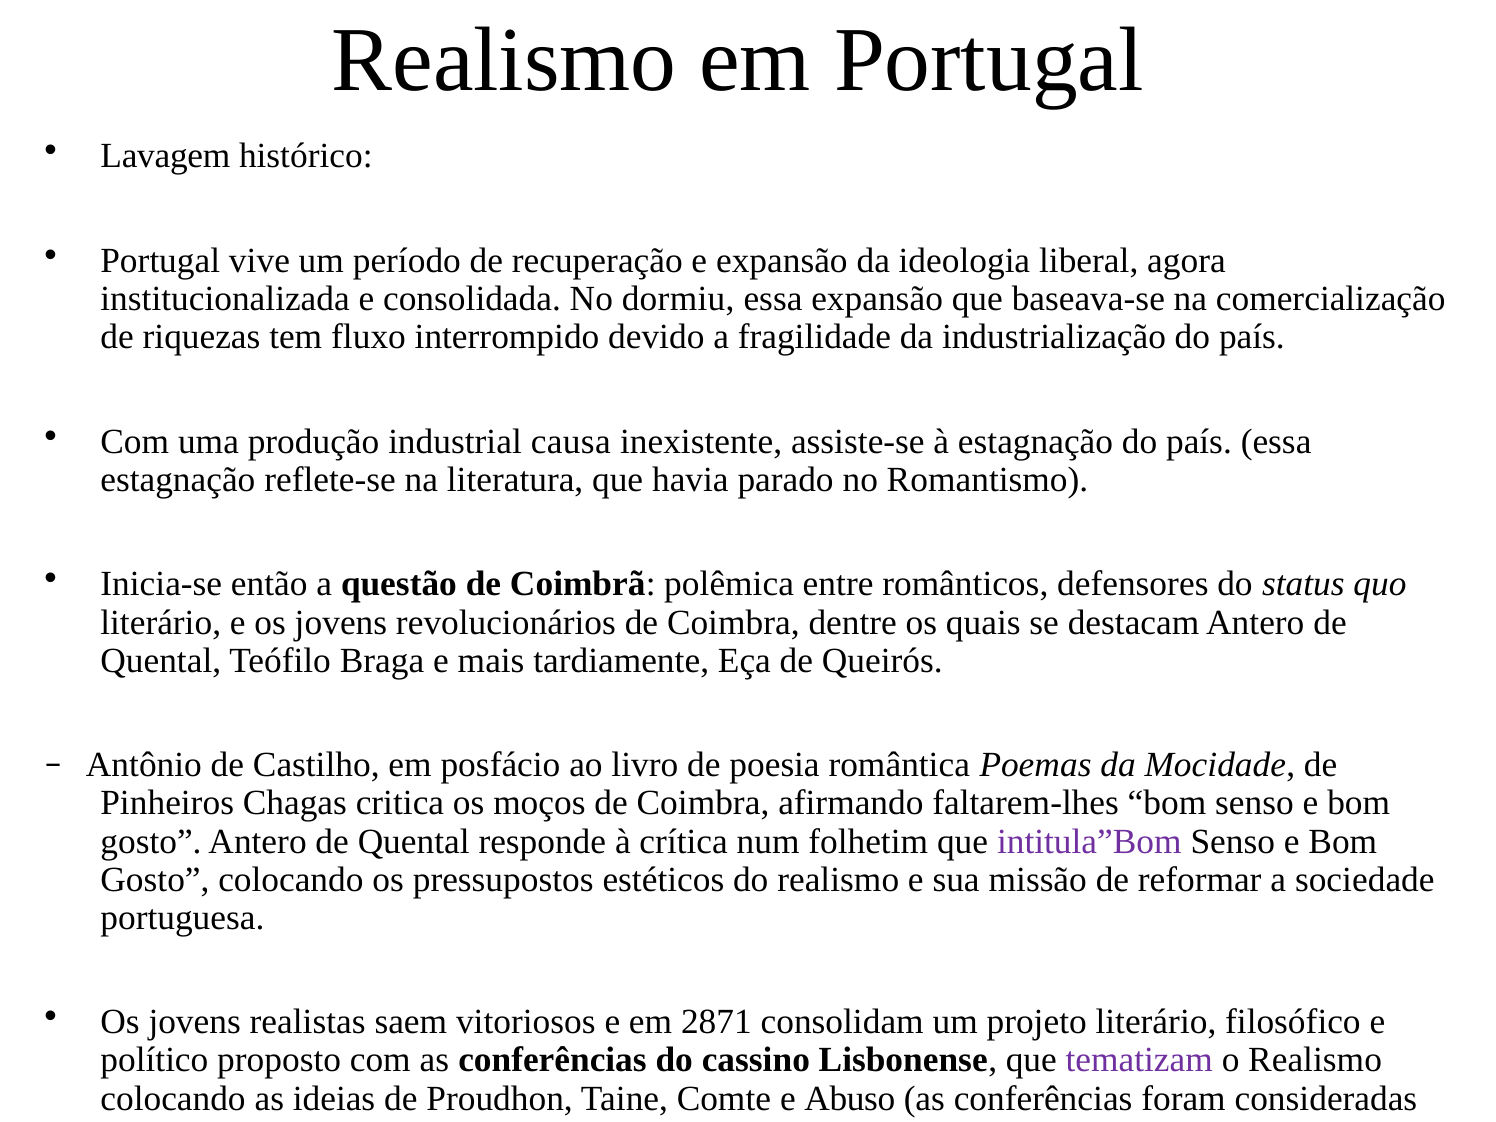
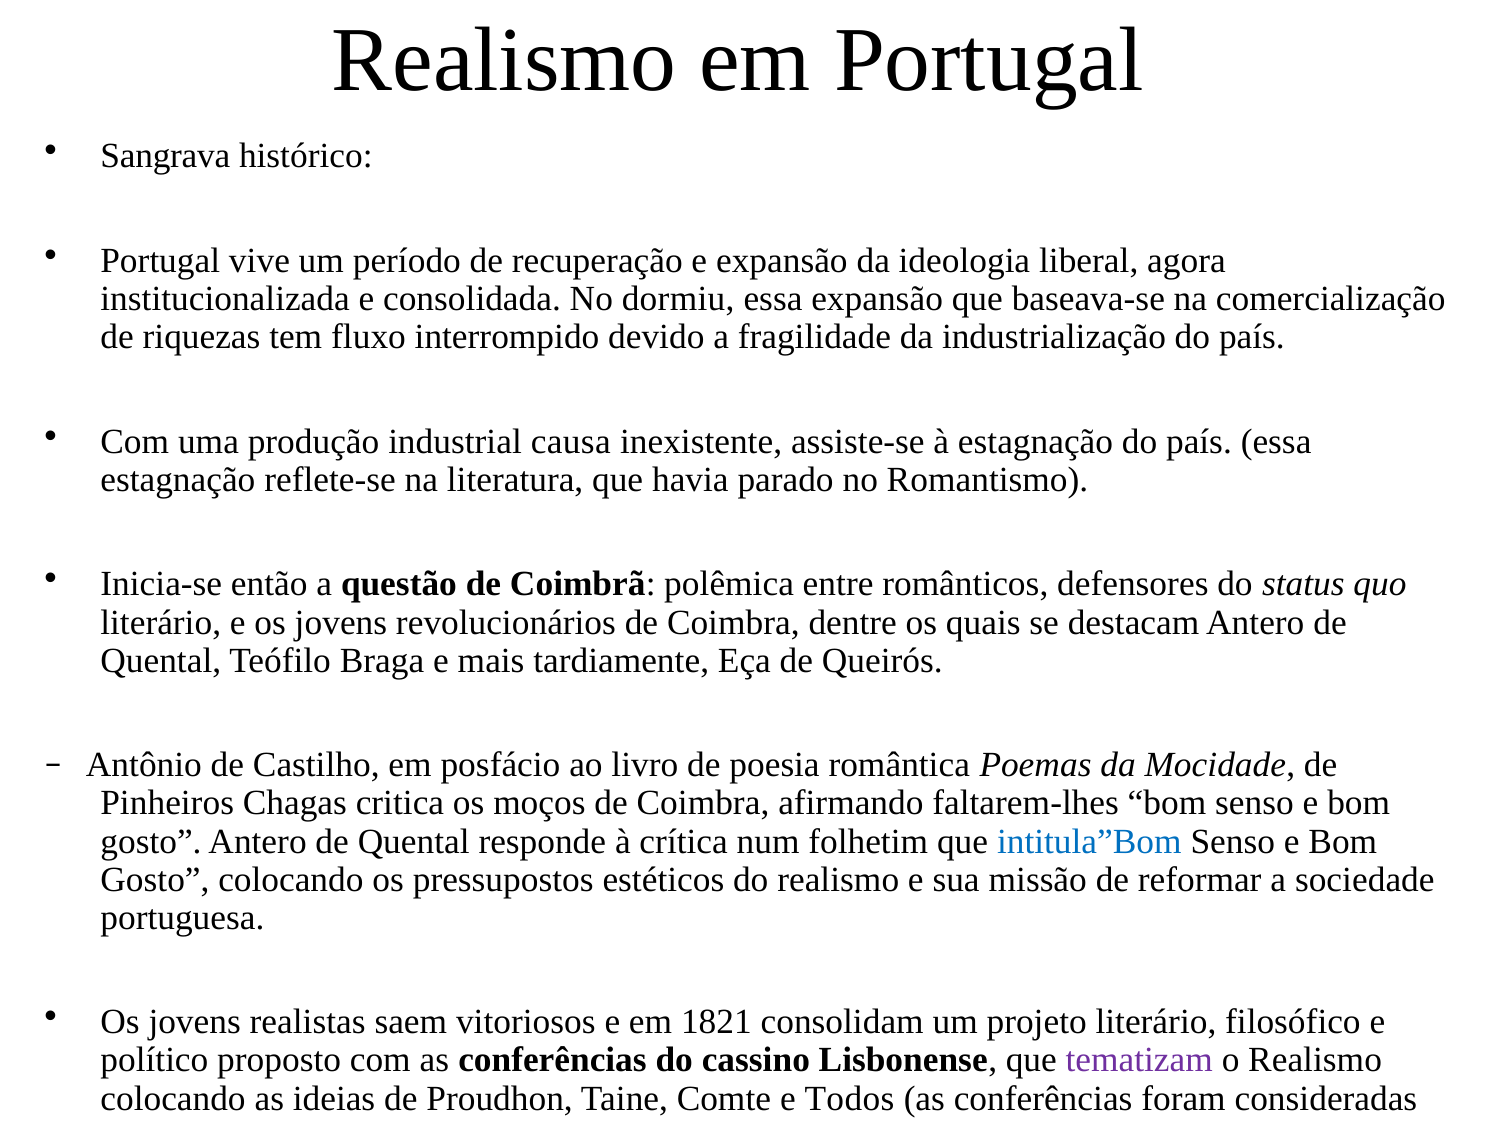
Lavagem: Lavagem -> Sangrava
intitula”Bom colour: purple -> blue
2871: 2871 -> 1821
Abuso: Abuso -> Todos
